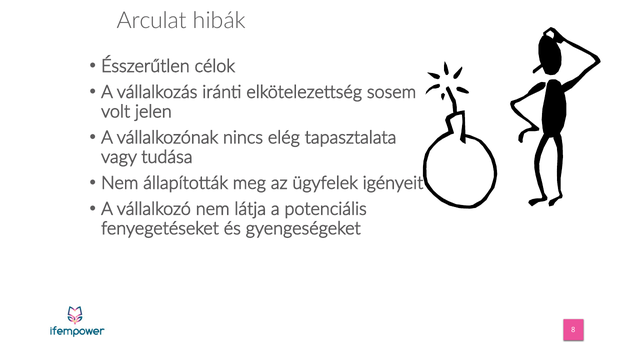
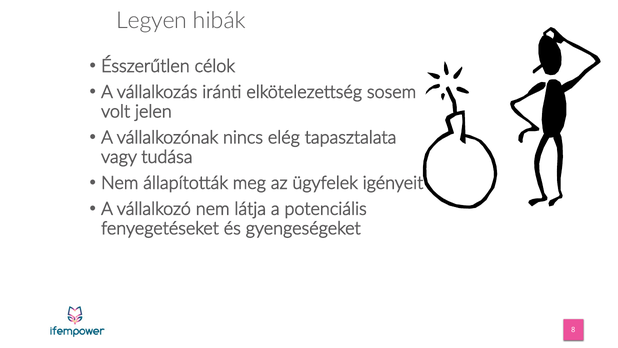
Arculat: Arculat -> Legyen
